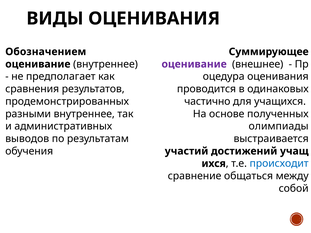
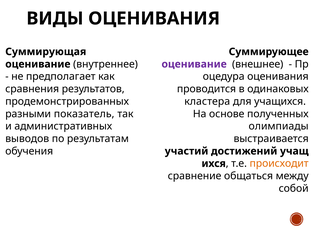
Обозначением: Обозначением -> Суммирующая
частично: частично -> кластера
разными внутреннее: внутреннее -> показатель
происходит colour: blue -> orange
